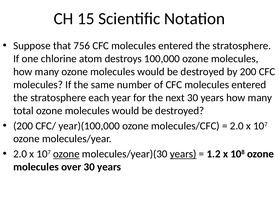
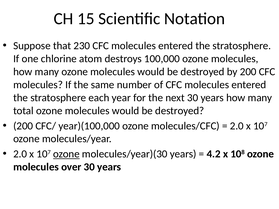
756: 756 -> 230
years at (183, 154) underline: present -> none
1.2: 1.2 -> 4.2
